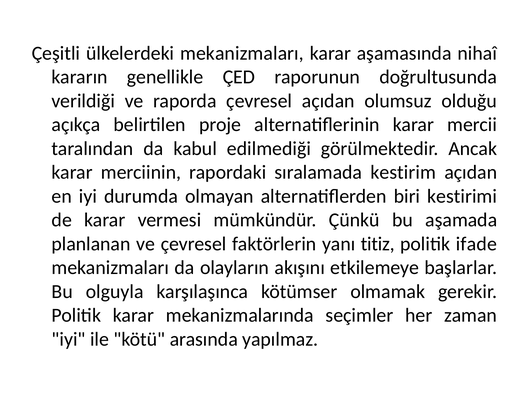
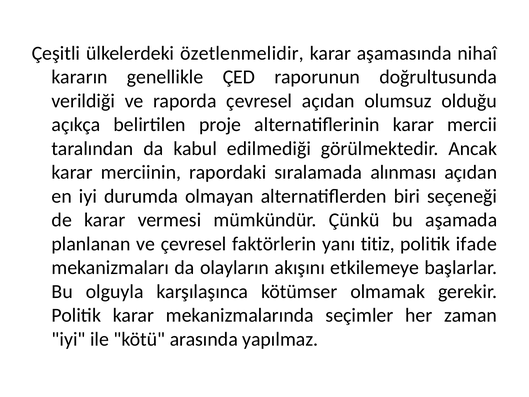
ülkelerdeki mekanizmaları: mekanizmaları -> özetlenmelidir
kestirim: kestirim -> alınması
kestirimi: kestirimi -> seçeneği
